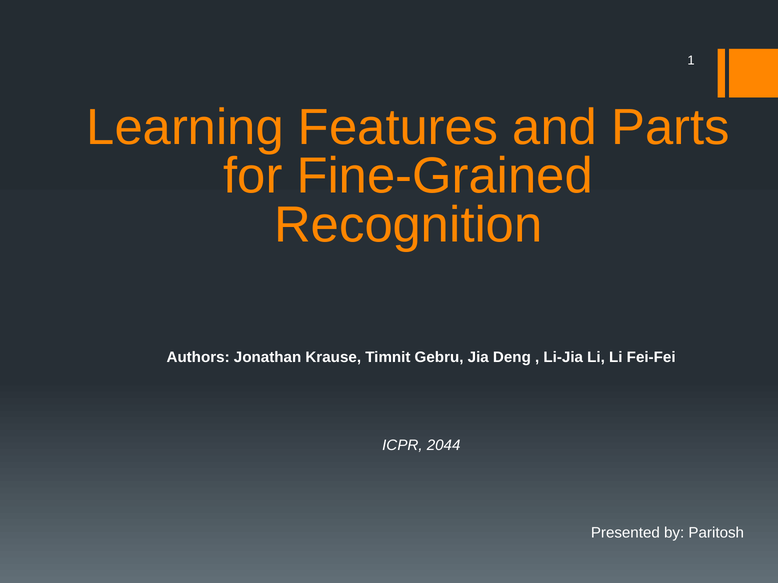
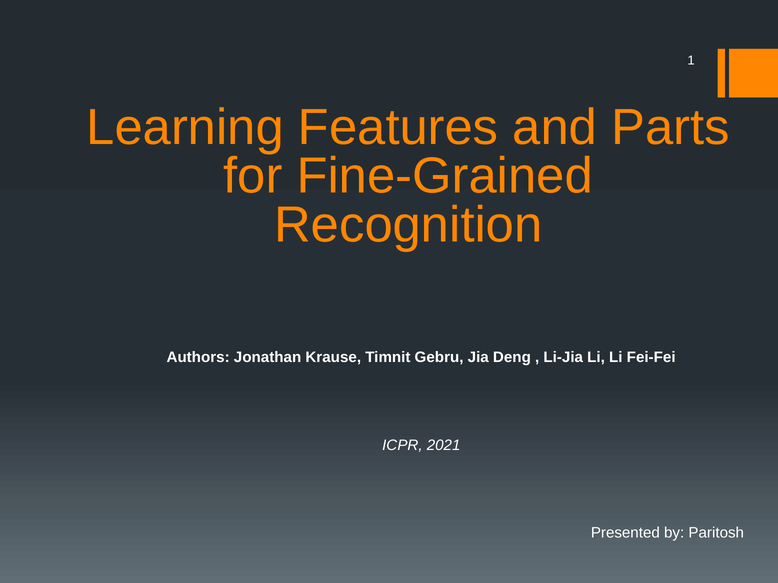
2044: 2044 -> 2021
